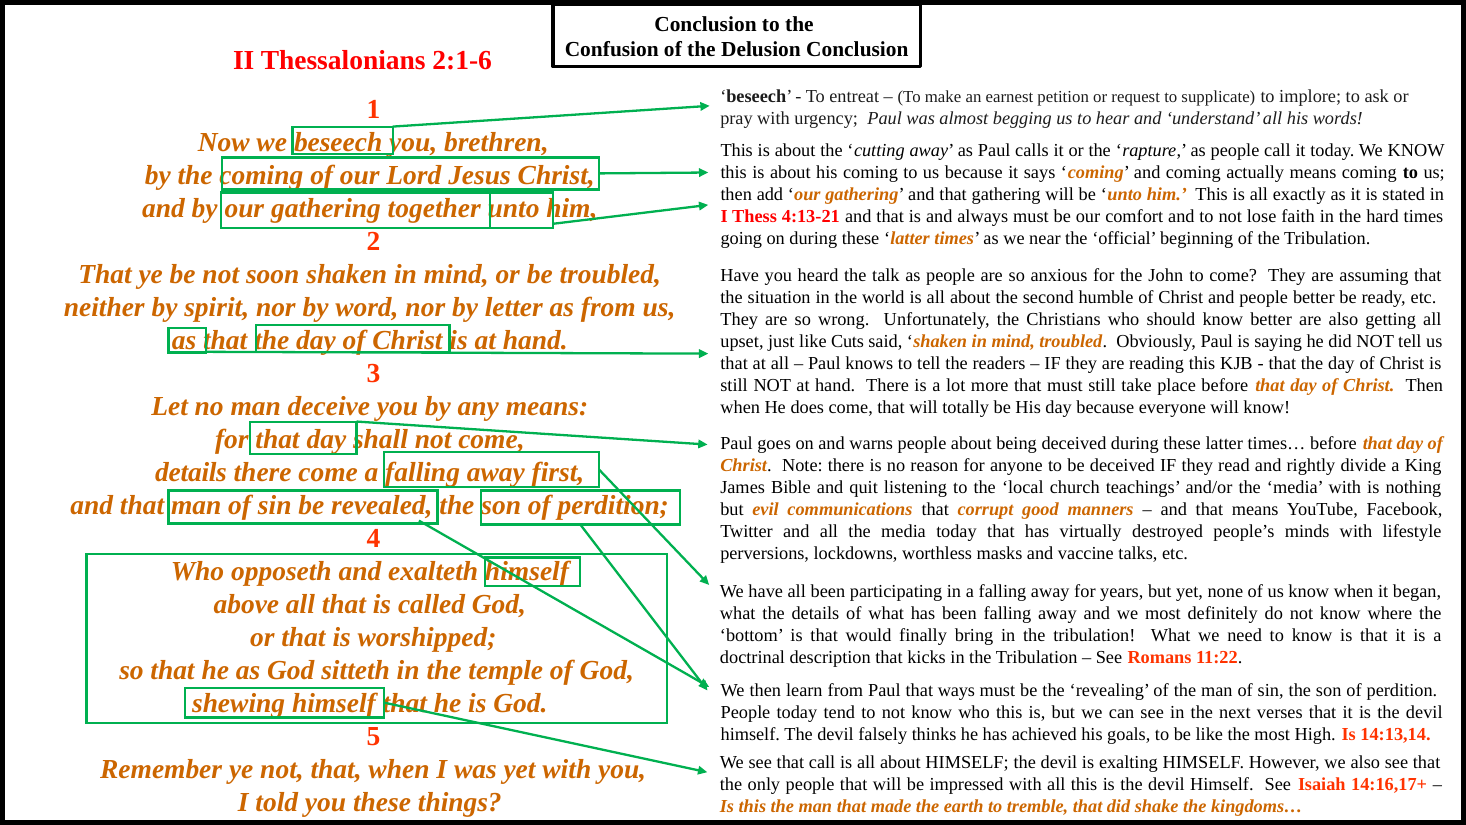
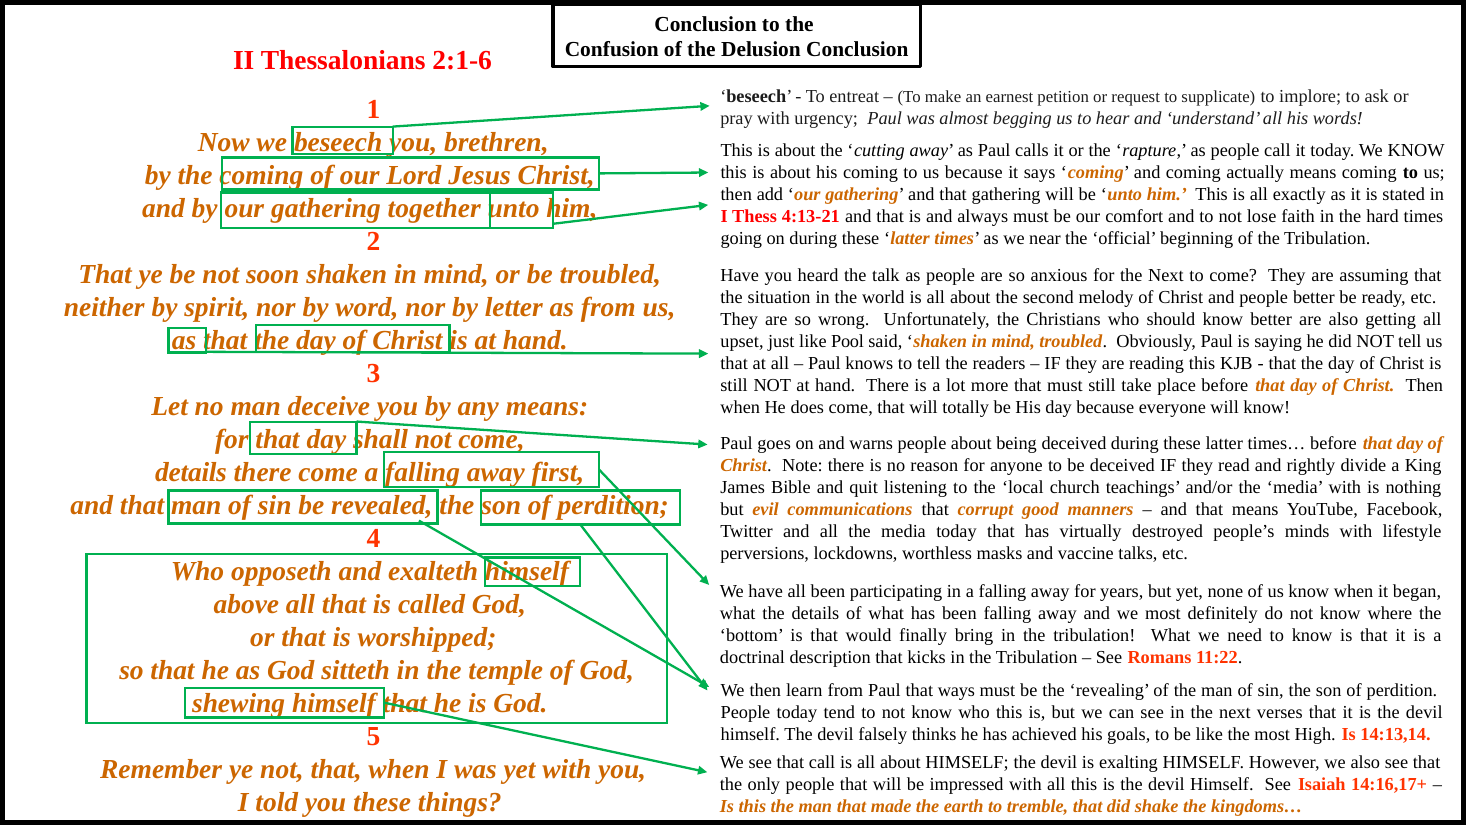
for the John: John -> Next
humble: humble -> melody
Cuts: Cuts -> Pool
